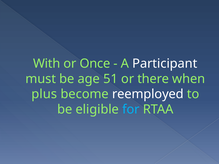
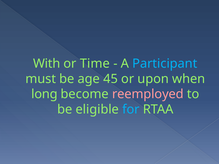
Once: Once -> Time
Participant colour: white -> light blue
51: 51 -> 45
there: there -> upon
plus: plus -> long
reemployed colour: white -> pink
